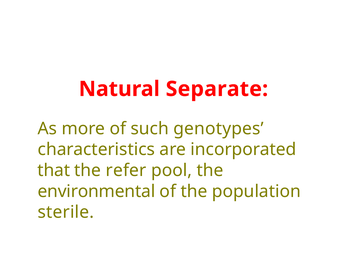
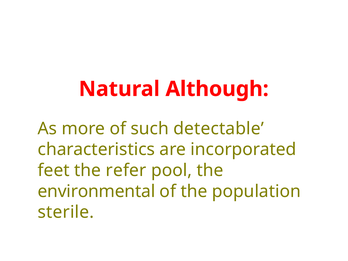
Separate: Separate -> Although
genotypes: genotypes -> detectable
that: that -> feet
